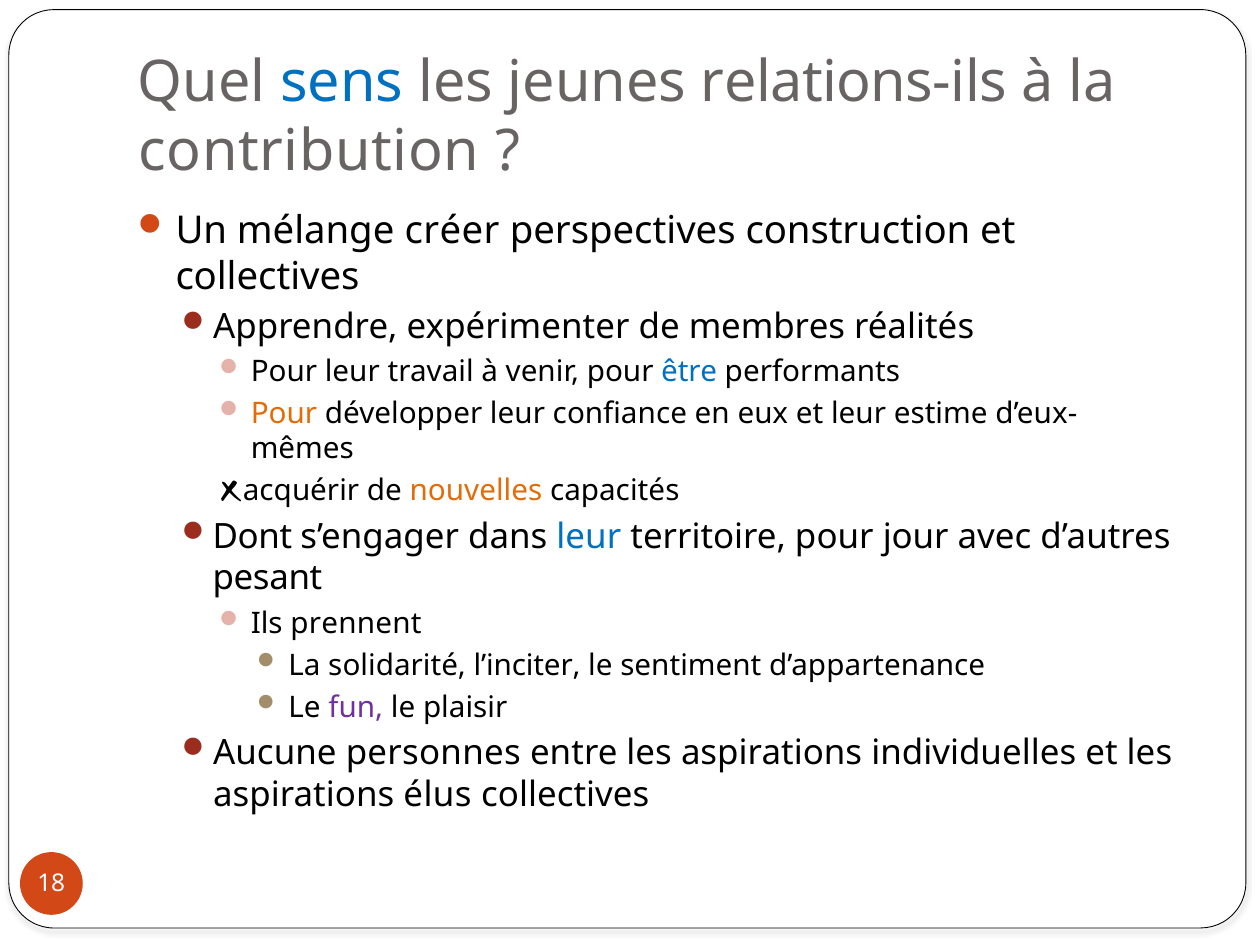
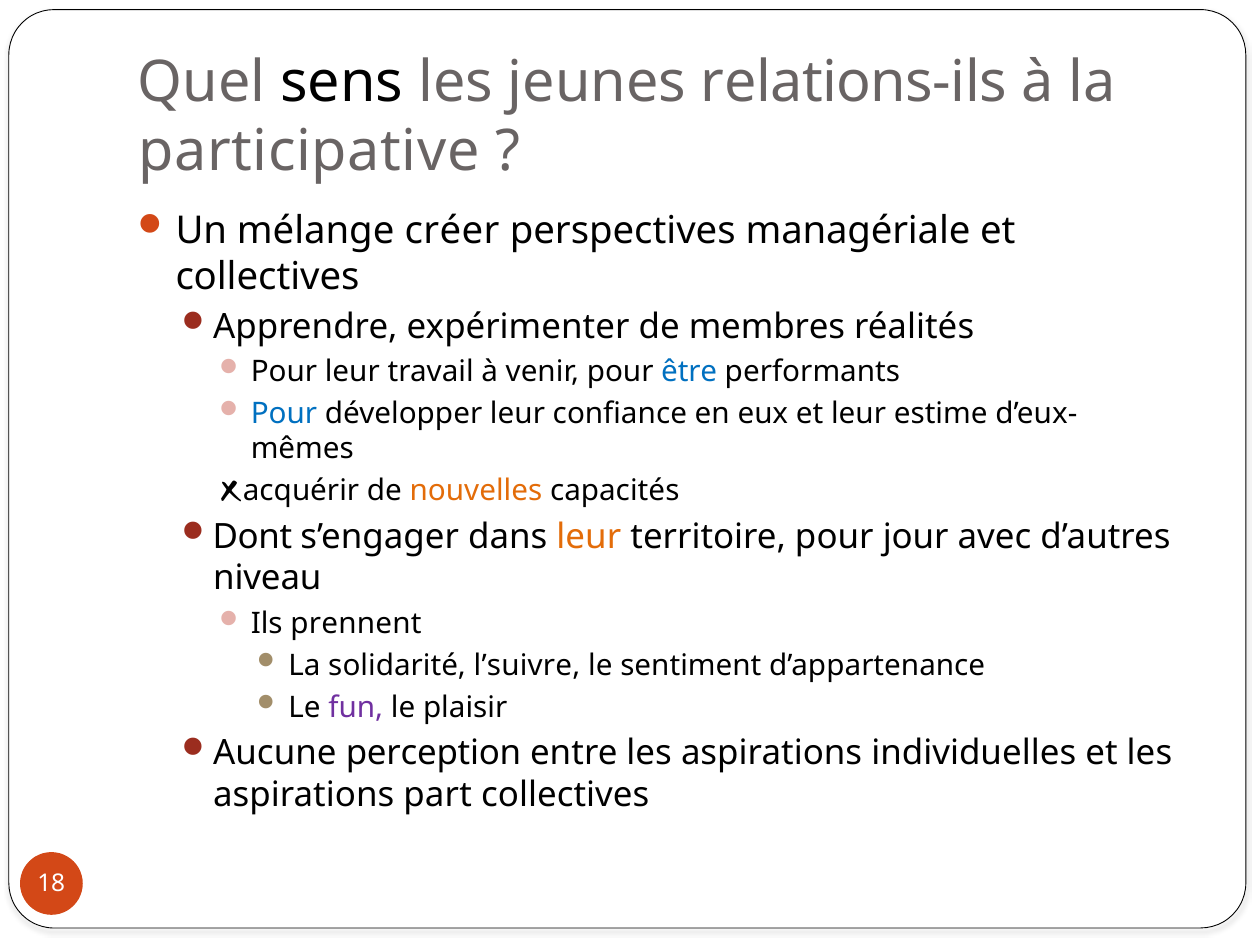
sens colour: blue -> black
contribution: contribution -> participative
construction: construction -> managériale
Pour at (284, 414) colour: orange -> blue
leur at (589, 537) colour: blue -> orange
pesant: pesant -> niveau
l’inciter: l’inciter -> l’suivre
personnes: personnes -> perception
élus: élus -> part
